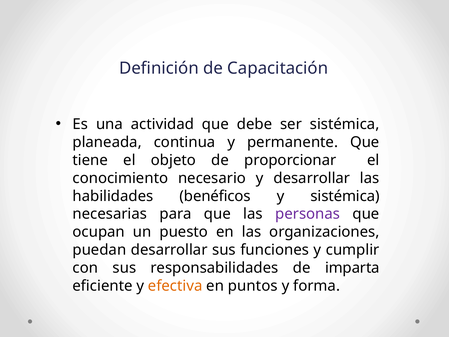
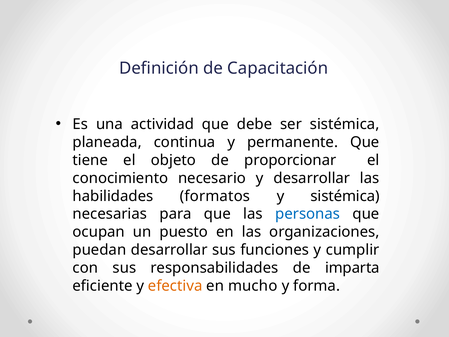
benéficos: benéficos -> formatos
personas colour: purple -> blue
puntos: puntos -> mucho
